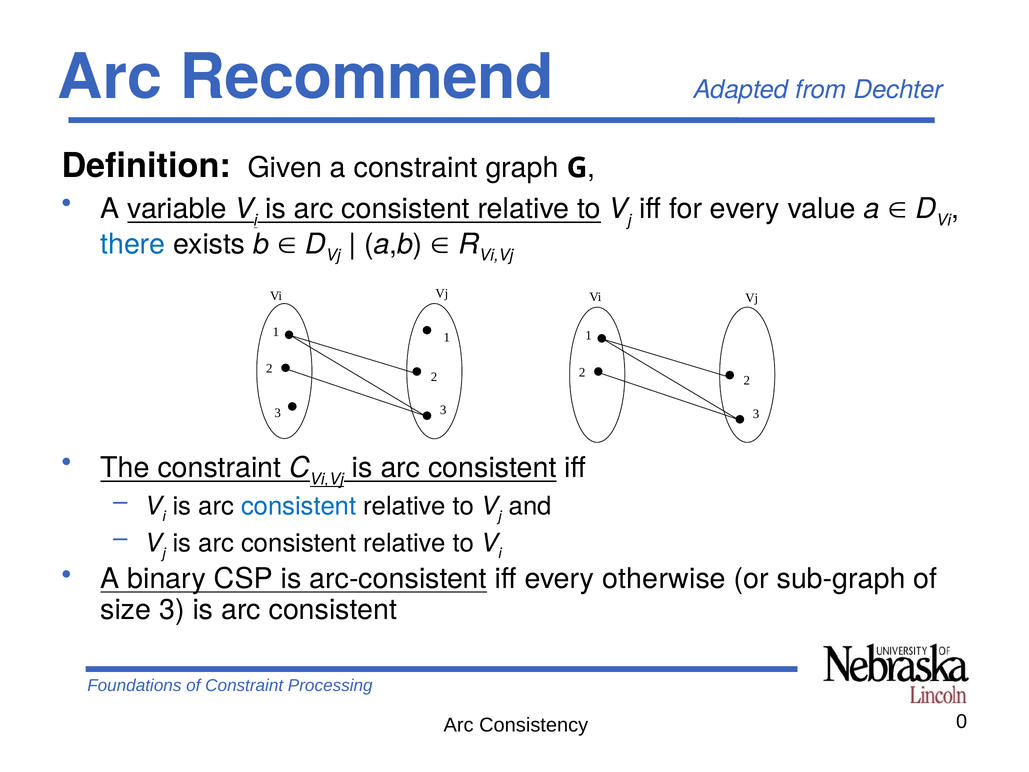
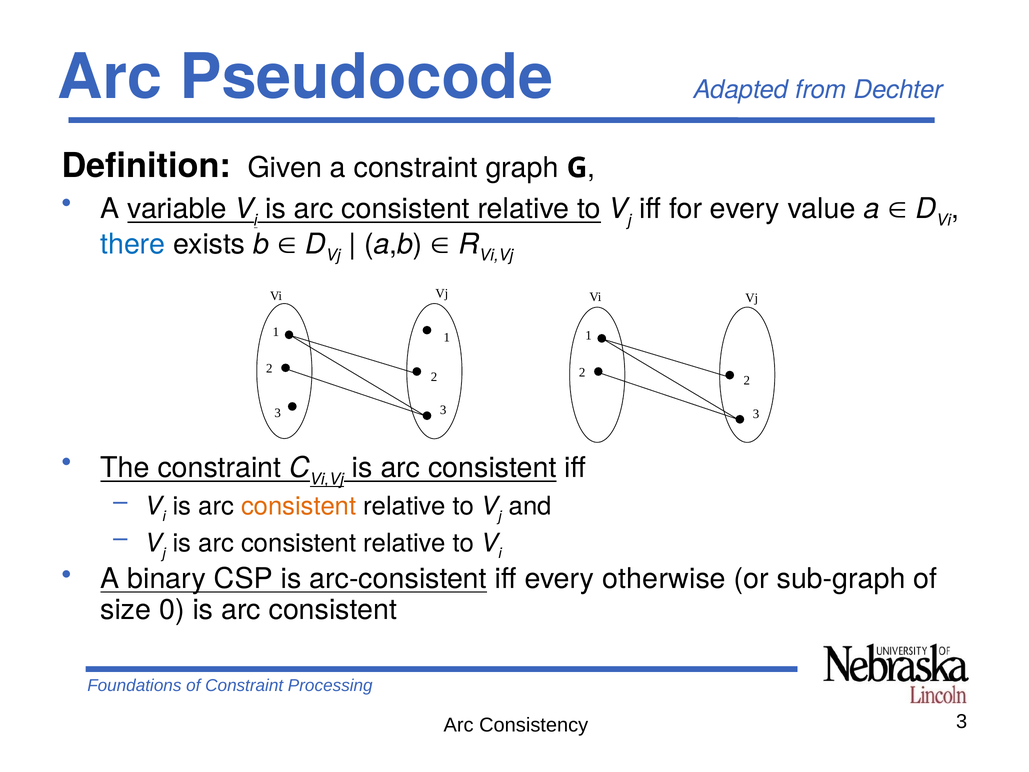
Recommend: Recommend -> Pseudocode
consistent at (299, 506) colour: blue -> orange
size 3: 3 -> 0
Consistency 0: 0 -> 3
